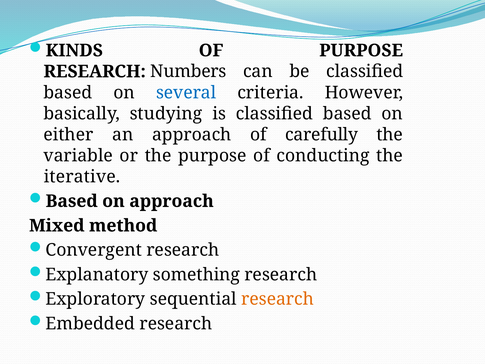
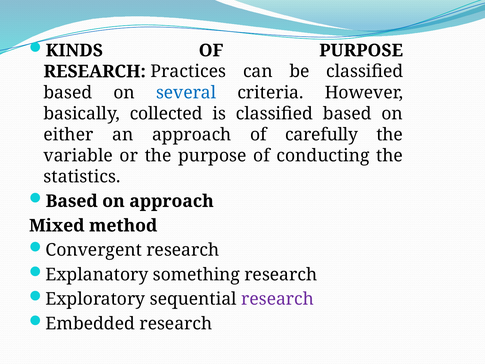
Numbers: Numbers -> Practices
studying: studying -> collected
iterative: iterative -> statistics
research at (278, 299) colour: orange -> purple
